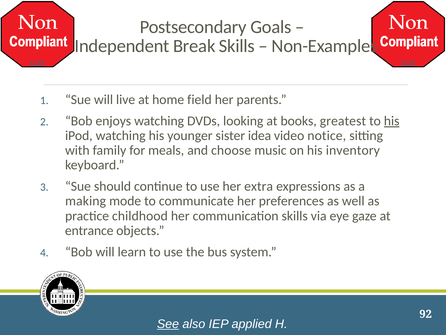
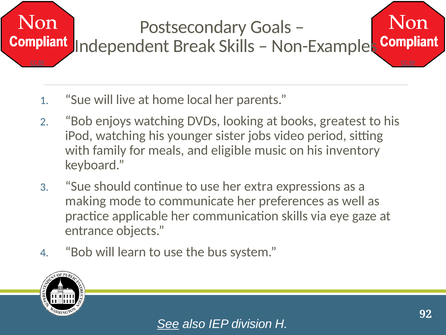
field: field -> local
his at (392, 121) underline: present -> none
idea: idea -> jobs
notice: notice -> period
choose: choose -> eligible
childhood: childhood -> applicable
applied: applied -> division
